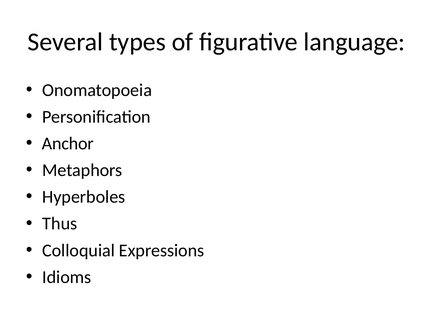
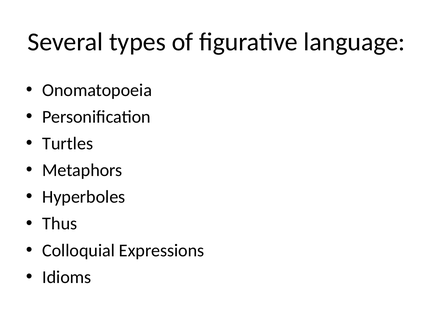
Anchor: Anchor -> Turtles
